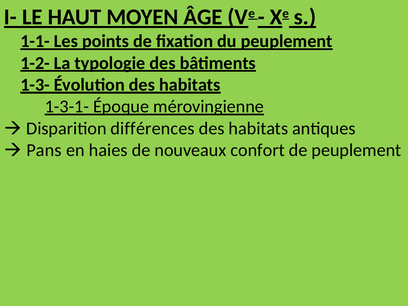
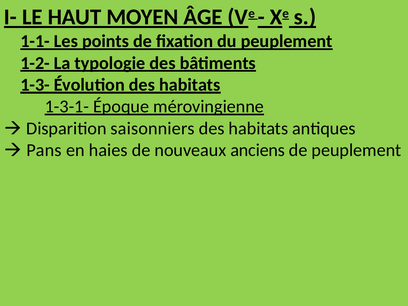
différences: différences -> saisonniers
confort: confort -> anciens
